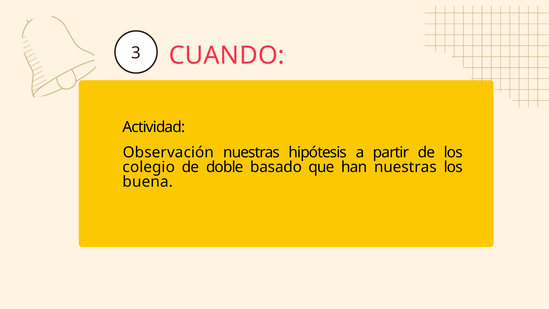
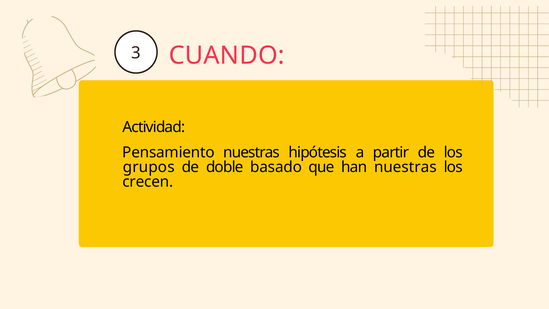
Observación: Observación -> Pensamiento
colegio: colegio -> grupos
buena: buena -> crecen
